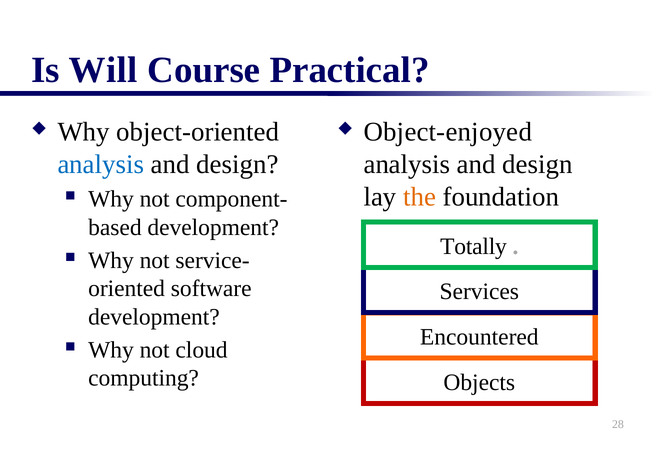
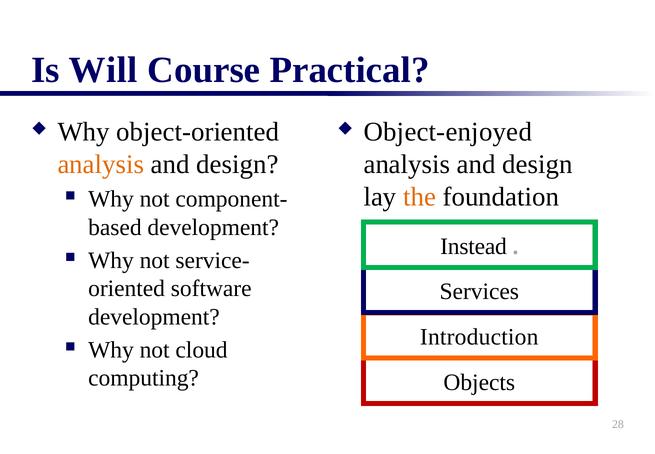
analysis at (101, 164) colour: blue -> orange
Totally: Totally -> Instead
Encountered: Encountered -> Introduction
